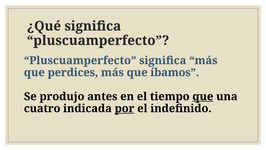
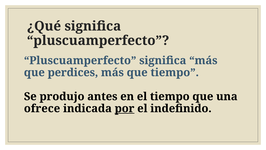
que íbamos: íbamos -> tiempo
que at (203, 96) underline: present -> none
cuatro: cuatro -> ofrece
